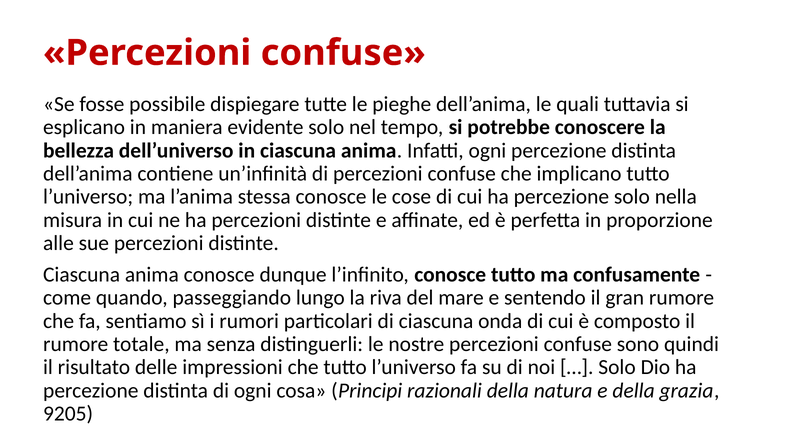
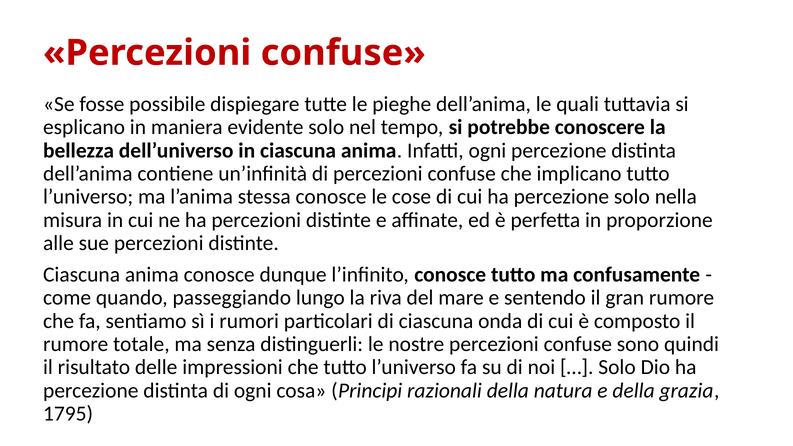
9205: 9205 -> 1795
